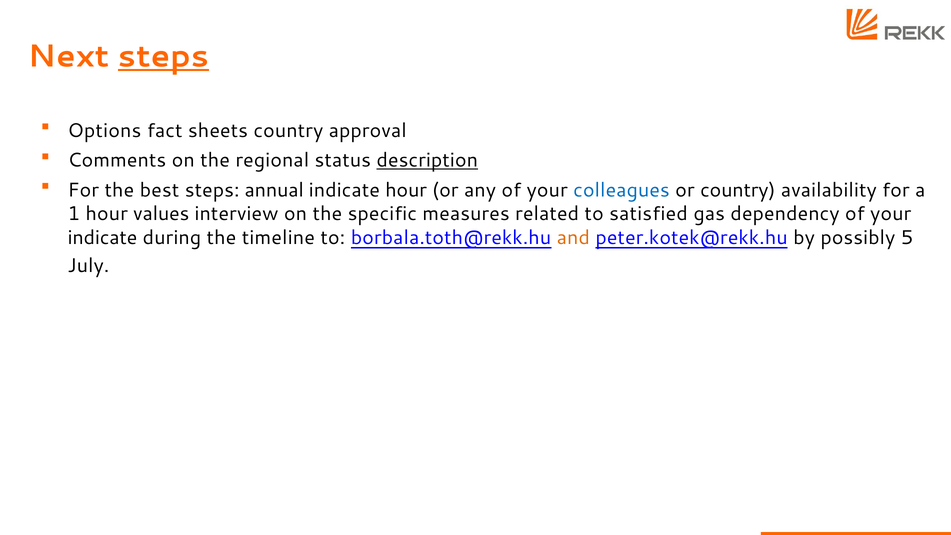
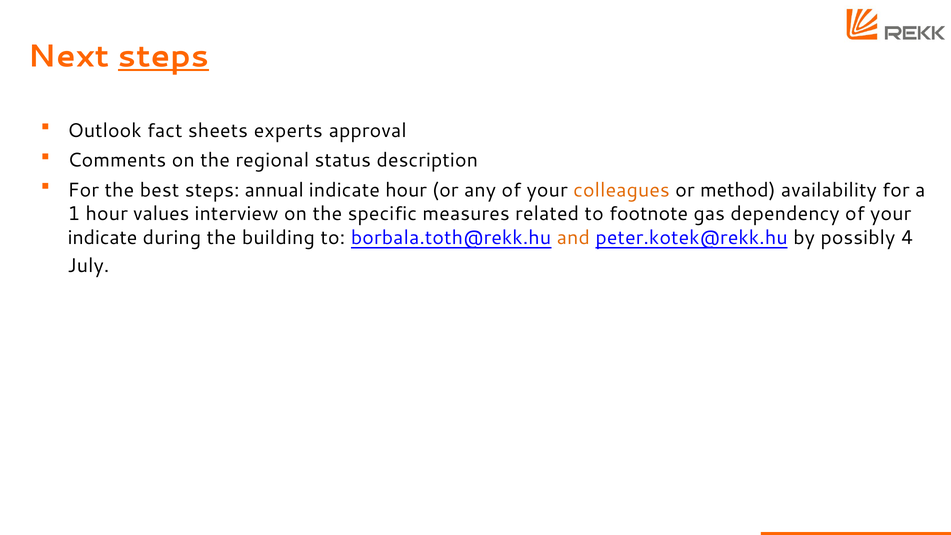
Options: Options -> Outlook
sheets country: country -> experts
description underline: present -> none
colleagues colour: blue -> orange
or country: country -> method
satisfied: satisfied -> footnote
timeline: timeline -> building
5: 5 -> 4
